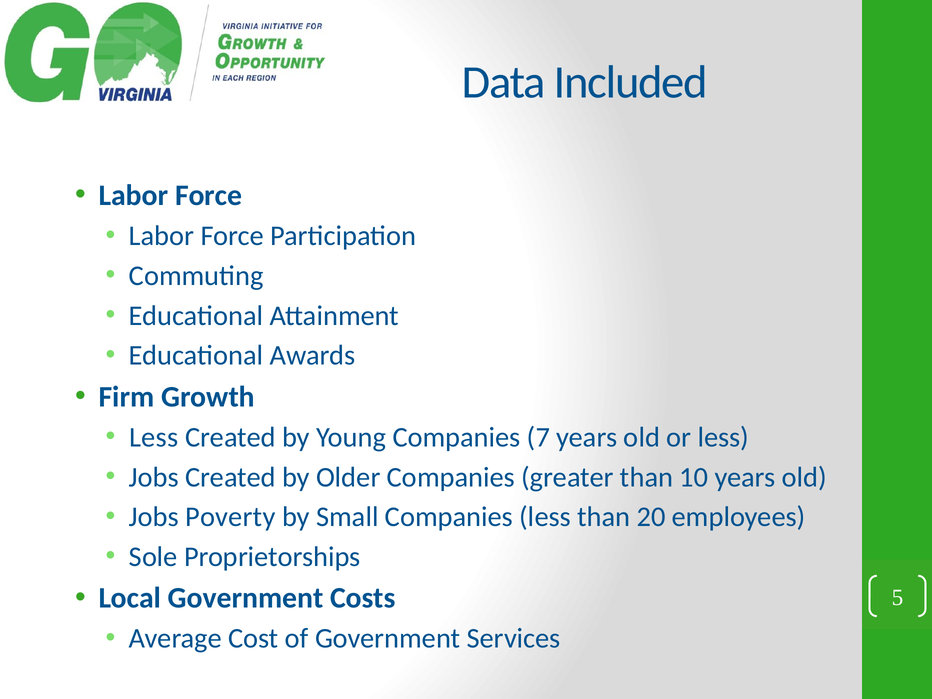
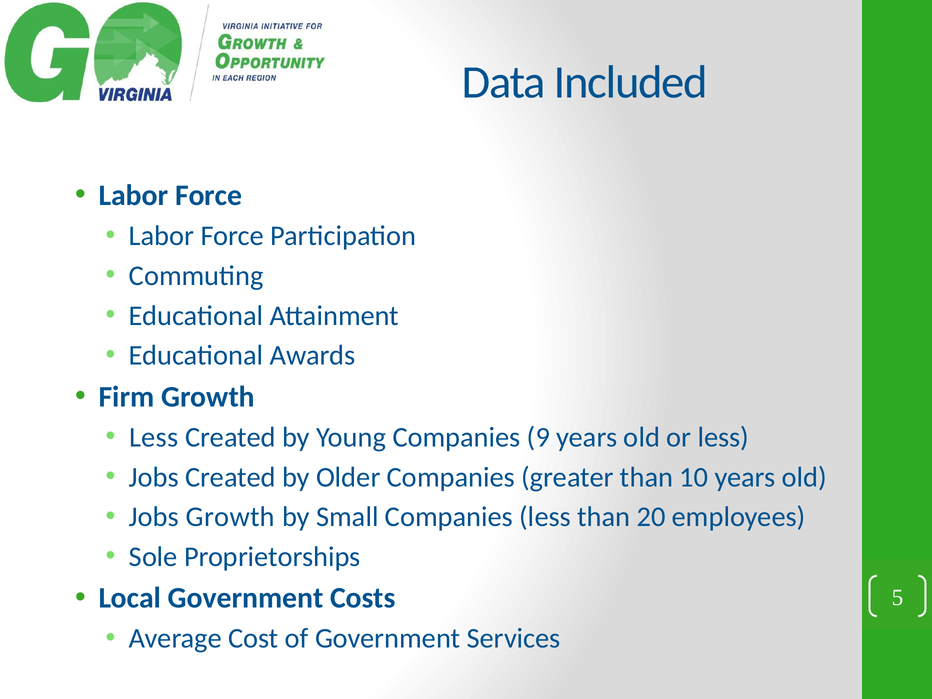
7: 7 -> 9
Jobs Poverty: Poverty -> Growth
